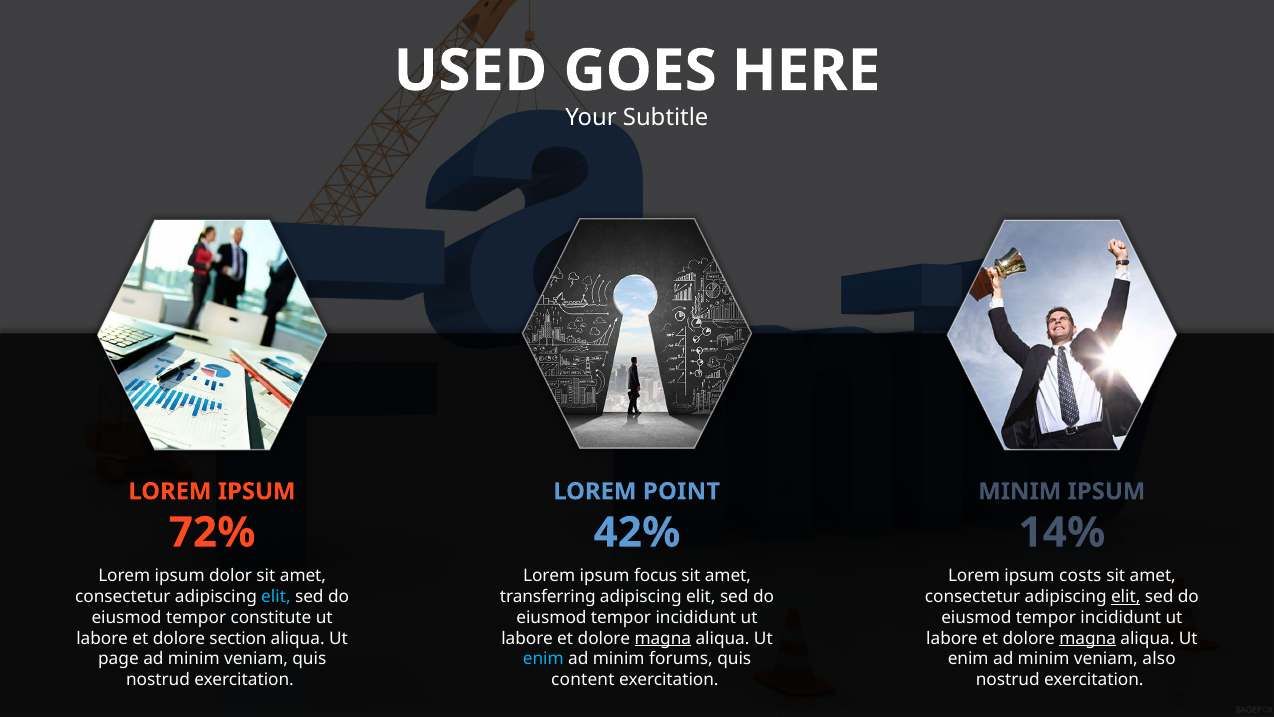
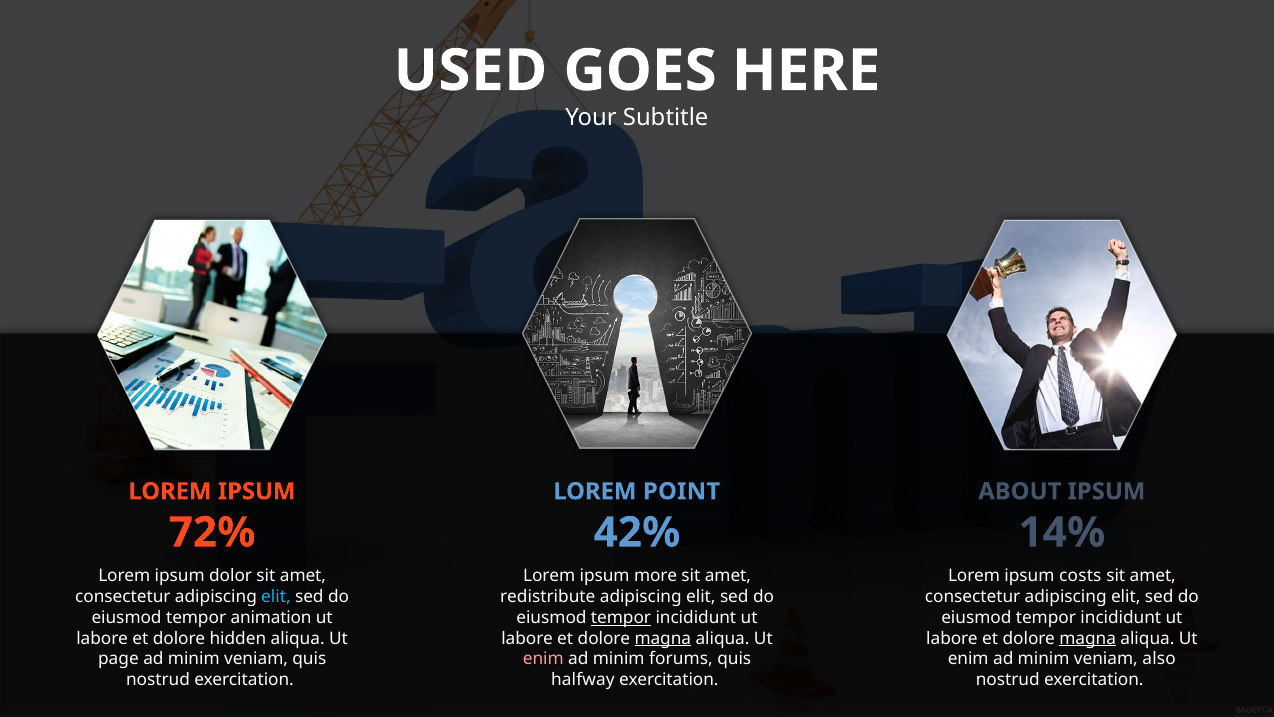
MINIM at (1020, 491): MINIM -> ABOUT
focus: focus -> more
transferring: transferring -> redistribute
elit at (1126, 597) underline: present -> none
constitute: constitute -> animation
tempor at (621, 617) underline: none -> present
section: section -> hidden
enim at (543, 659) colour: light blue -> pink
content: content -> halfway
